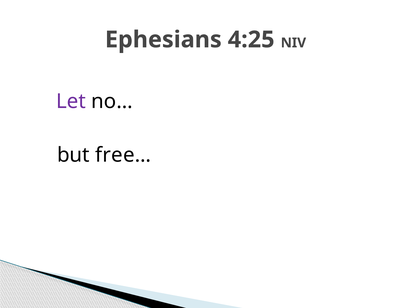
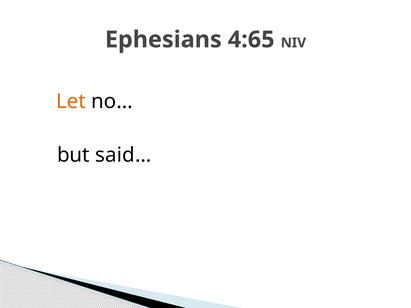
4:25: 4:25 -> 4:65
Let colour: purple -> orange
free…: free… -> said…
